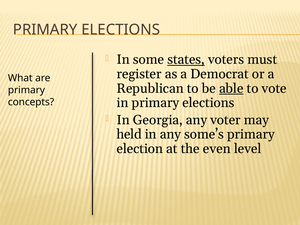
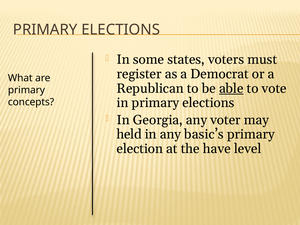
states underline: present -> none
some’s: some’s -> basic’s
even: even -> have
